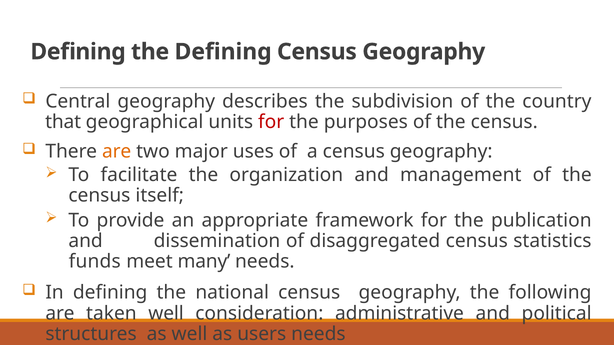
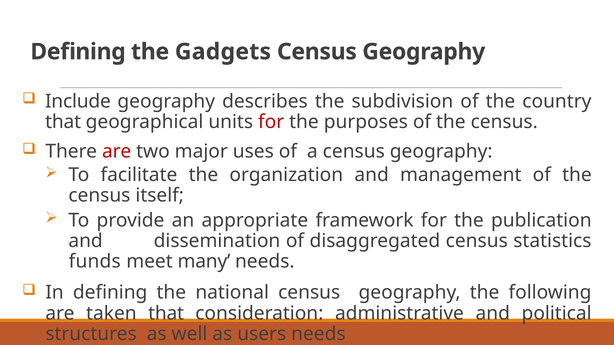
the Defining: Defining -> Gadgets
Central: Central -> Include
are at (117, 152) colour: orange -> red
taken well: well -> that
